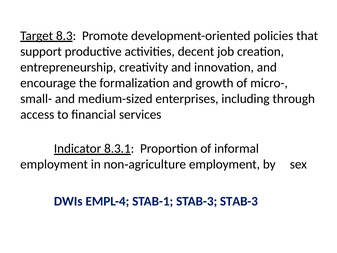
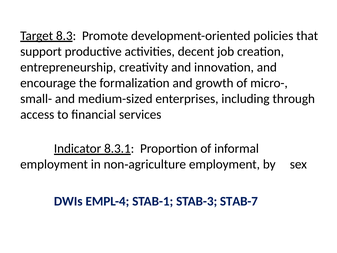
STAB-3 STAB-3: STAB-3 -> STAB-7
